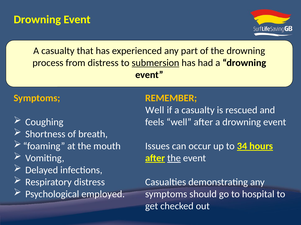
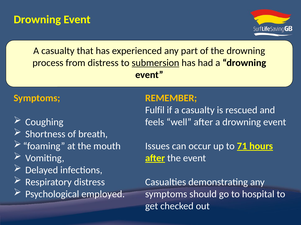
Well at (155, 110): Well -> Fulfil
34: 34 -> 71
the at (174, 159) underline: present -> none
